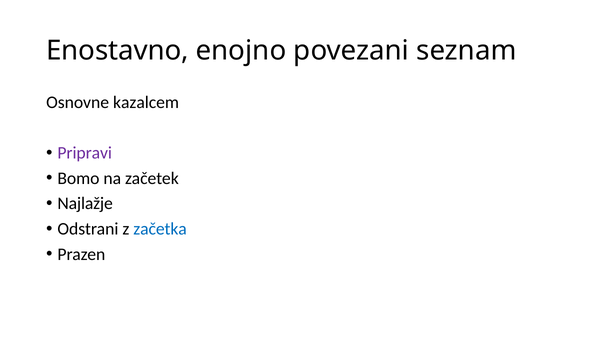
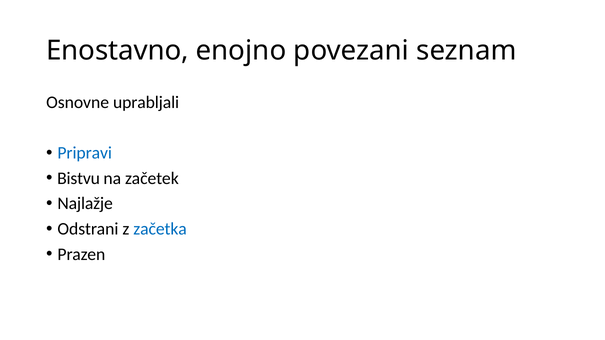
kazalcem: kazalcem -> uprabljali
Pripravi colour: purple -> blue
Bomo: Bomo -> Bistvu
